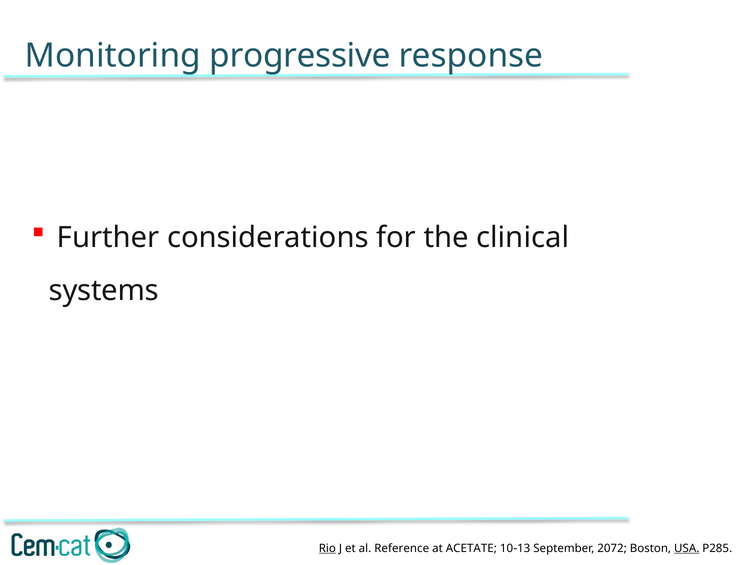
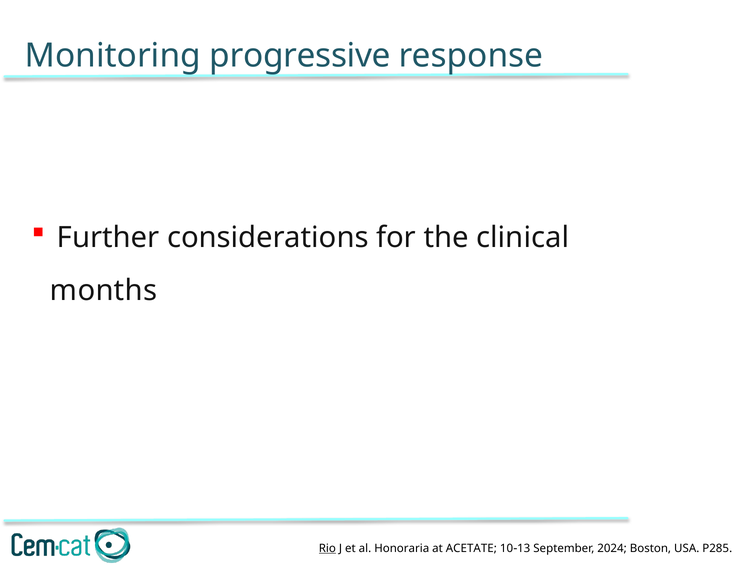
systems: systems -> months
Reference: Reference -> Honoraria
2072: 2072 -> 2024
USA underline: present -> none
